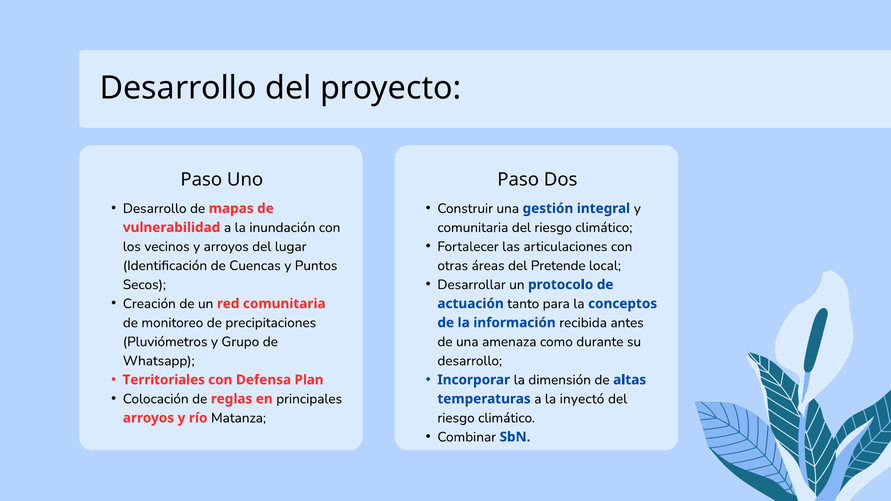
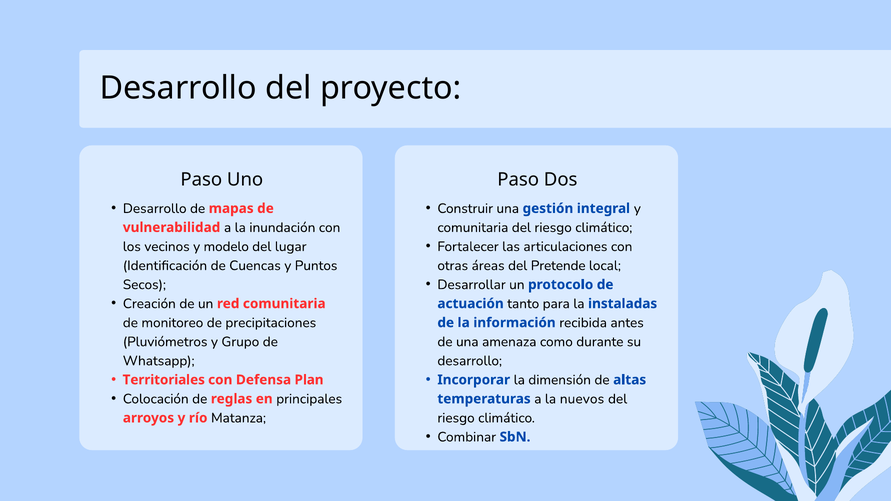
y arroyos: arroyos -> modelo
conceptos: conceptos -> instaladas
inyectó: inyectó -> nuevos
